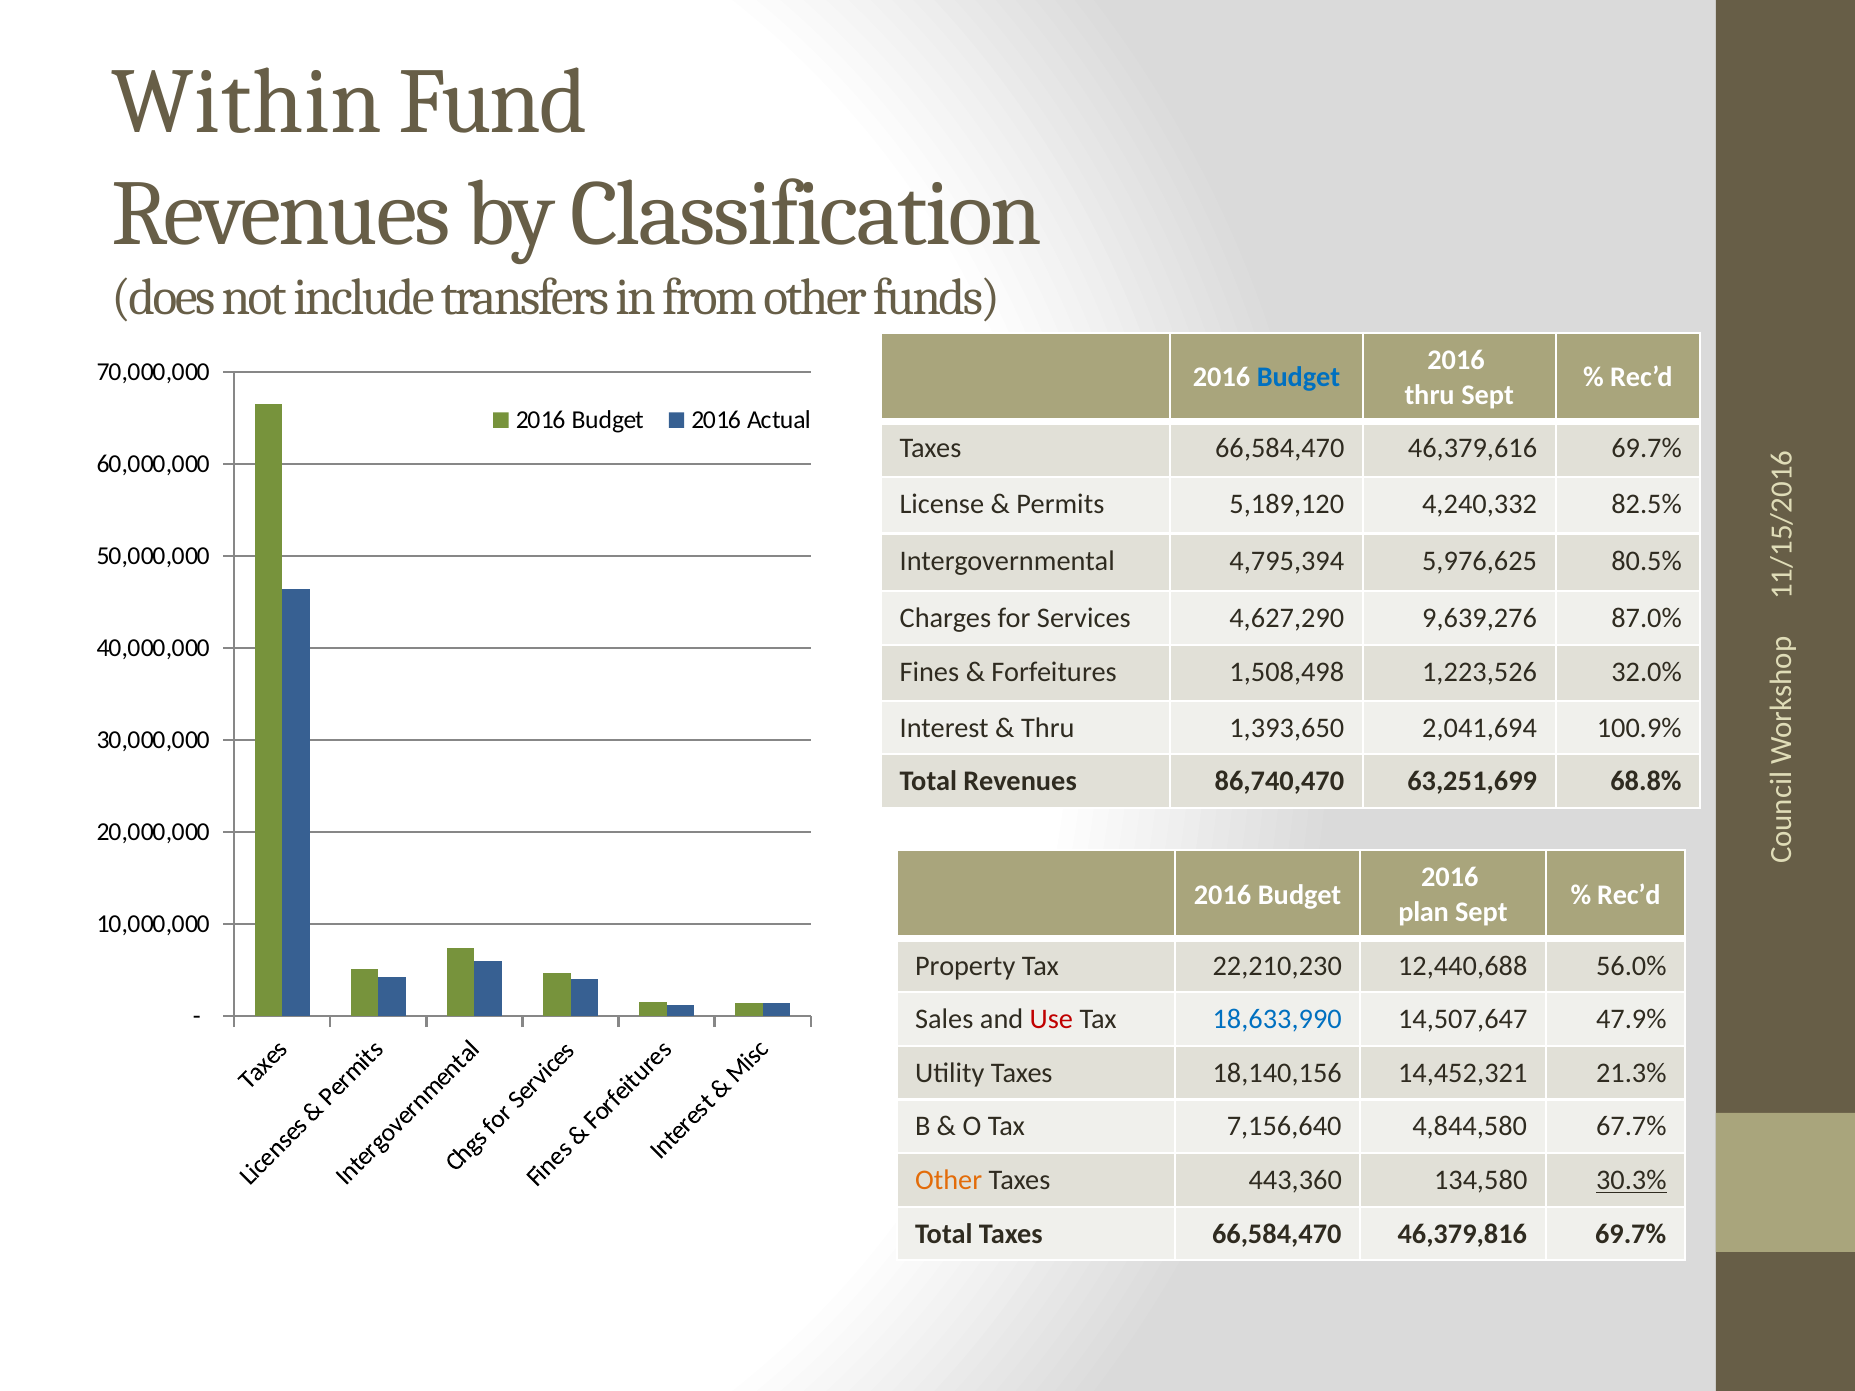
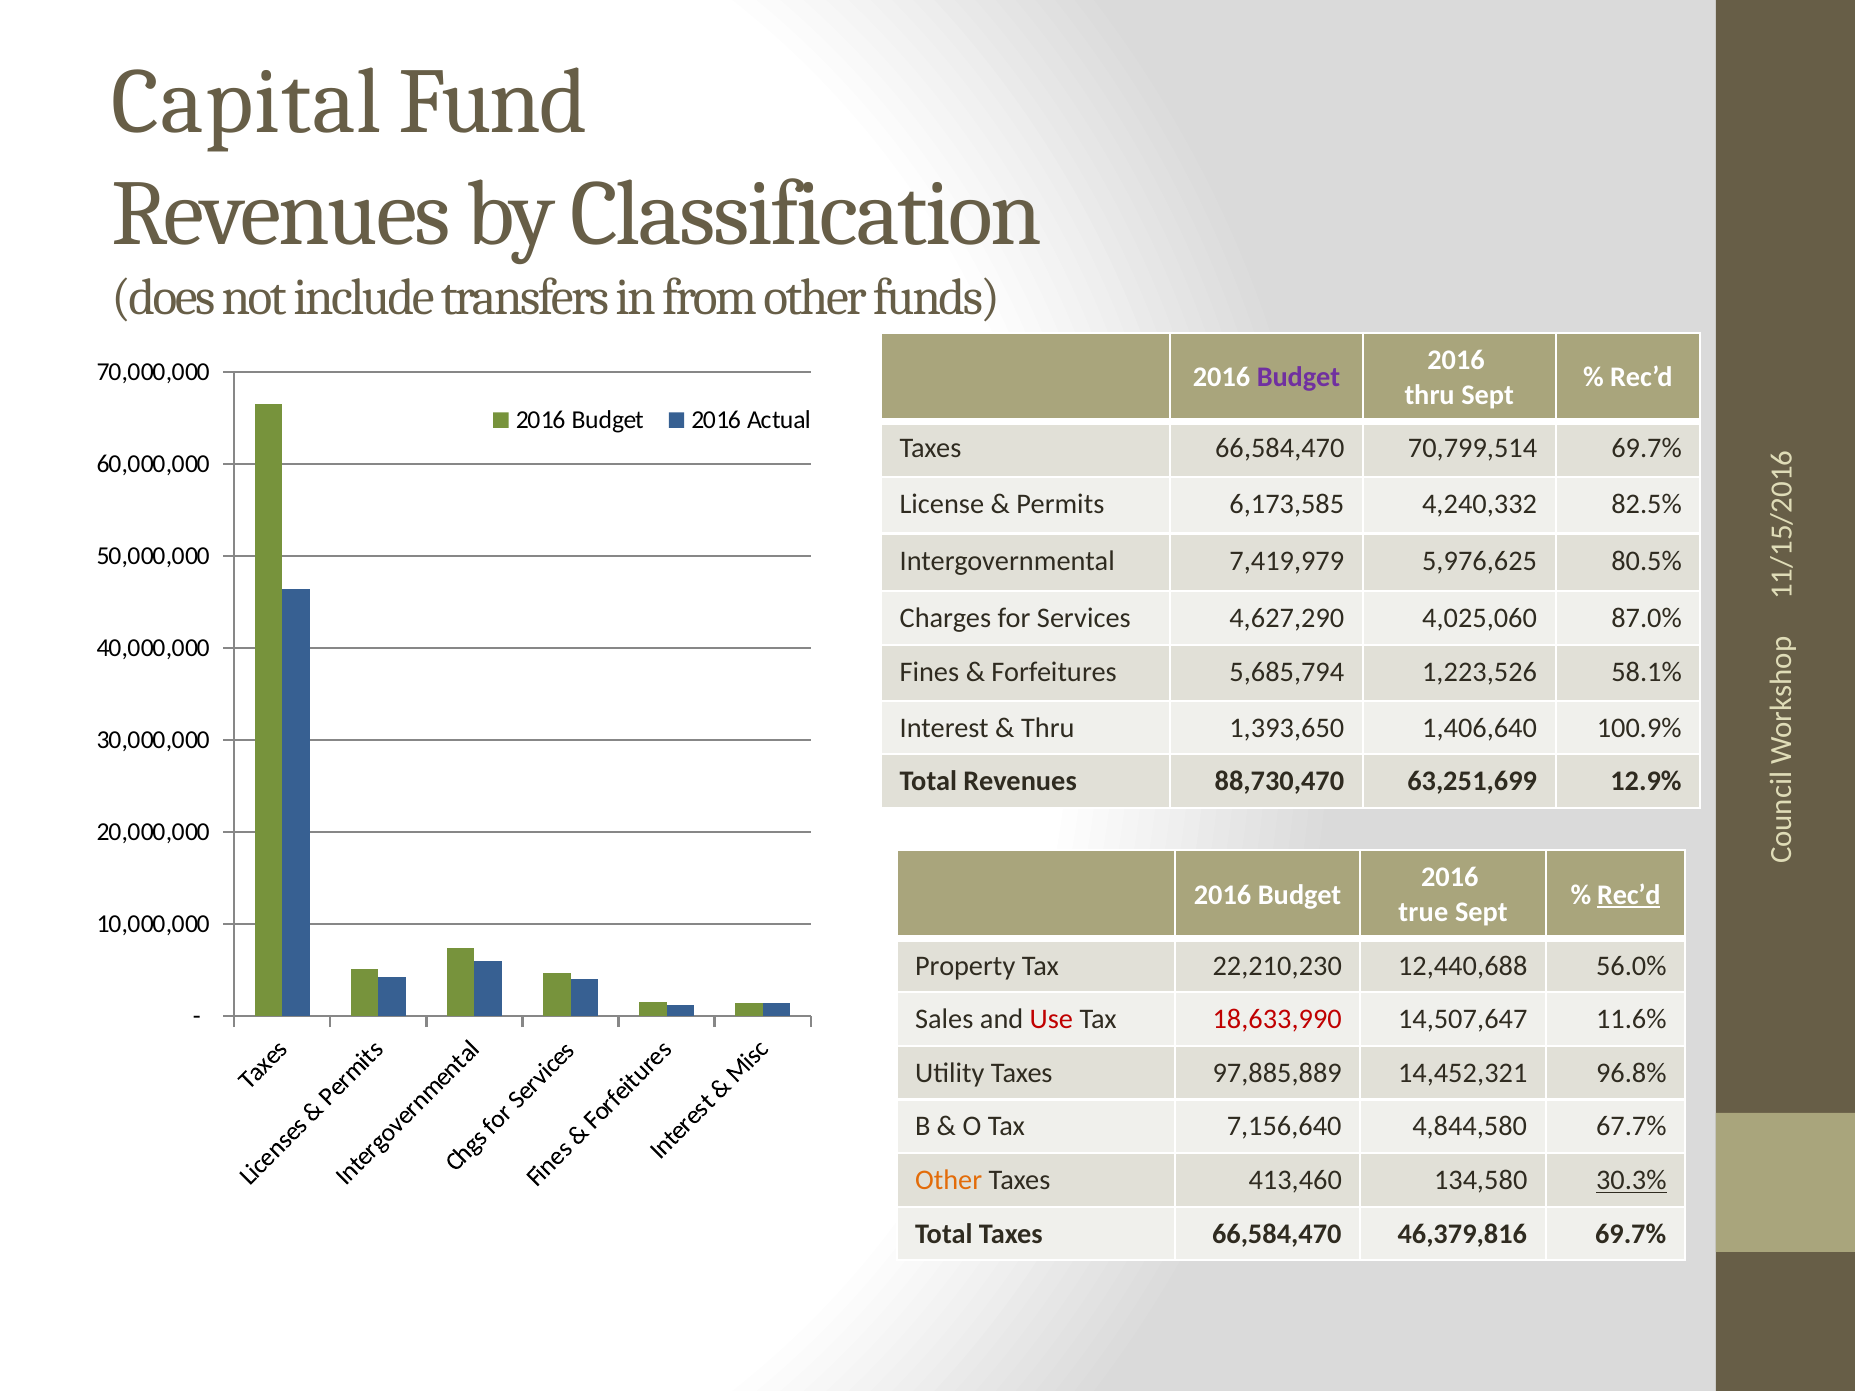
Within: Within -> Capital
Budget at (1299, 377) colour: blue -> purple
46,379,616: 46,379,616 -> 70,799,514
5,189,120: 5,189,120 -> 6,173,585
4,795,394: 4,795,394 -> 7,419,979
9,639,276: 9,639,276 -> 4,025,060
1,508,498: 1,508,498 -> 5,685,794
32.0%: 32.0% -> 58.1%
2,041,694: 2,041,694 -> 1,406,640
86,740,470: 86,740,470 -> 88,730,470
68.8%: 68.8% -> 12.9%
Rec’d at (1629, 895) underline: none -> present
plan: plan -> true
18,633,990 colour: blue -> red
47.9%: 47.9% -> 11.6%
18,140,156: 18,140,156 -> 97,885,889
21.3%: 21.3% -> 96.8%
443,360: 443,360 -> 413,460
